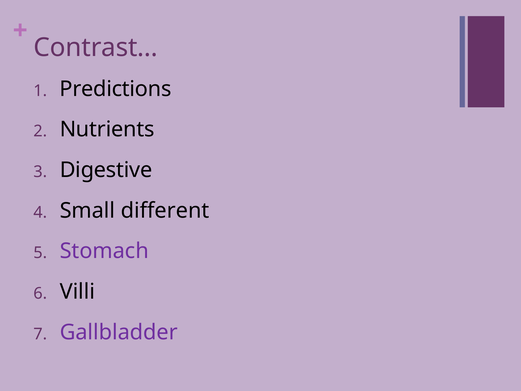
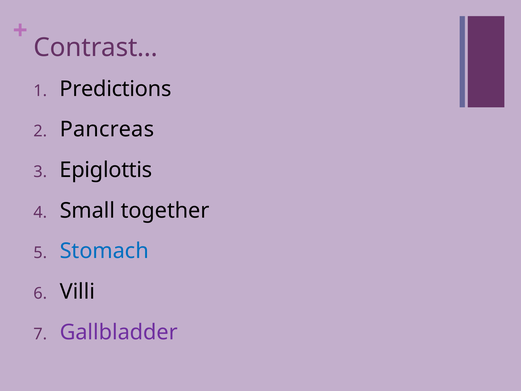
Nutrients: Nutrients -> Pancreas
Digestive: Digestive -> Epiglottis
different: different -> together
Stomach colour: purple -> blue
